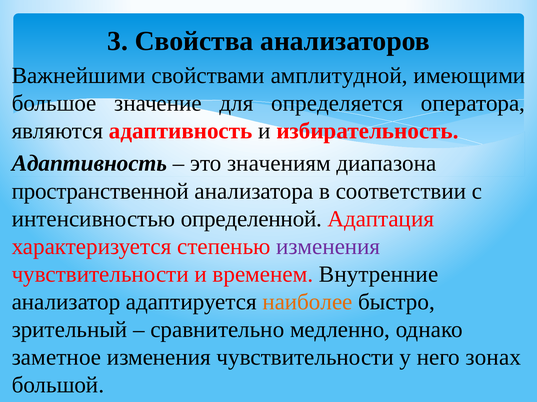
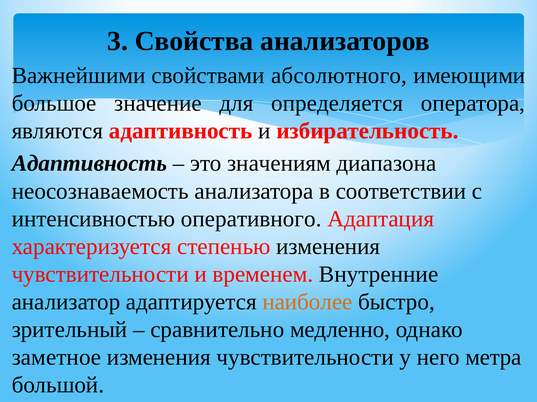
амплитудной: амплитудной -> абсолютного
пространственной: пространственной -> неосознаваемость
определенной: определенной -> оперативного
изменения at (328, 247) colour: purple -> black
зонах: зонах -> метра
